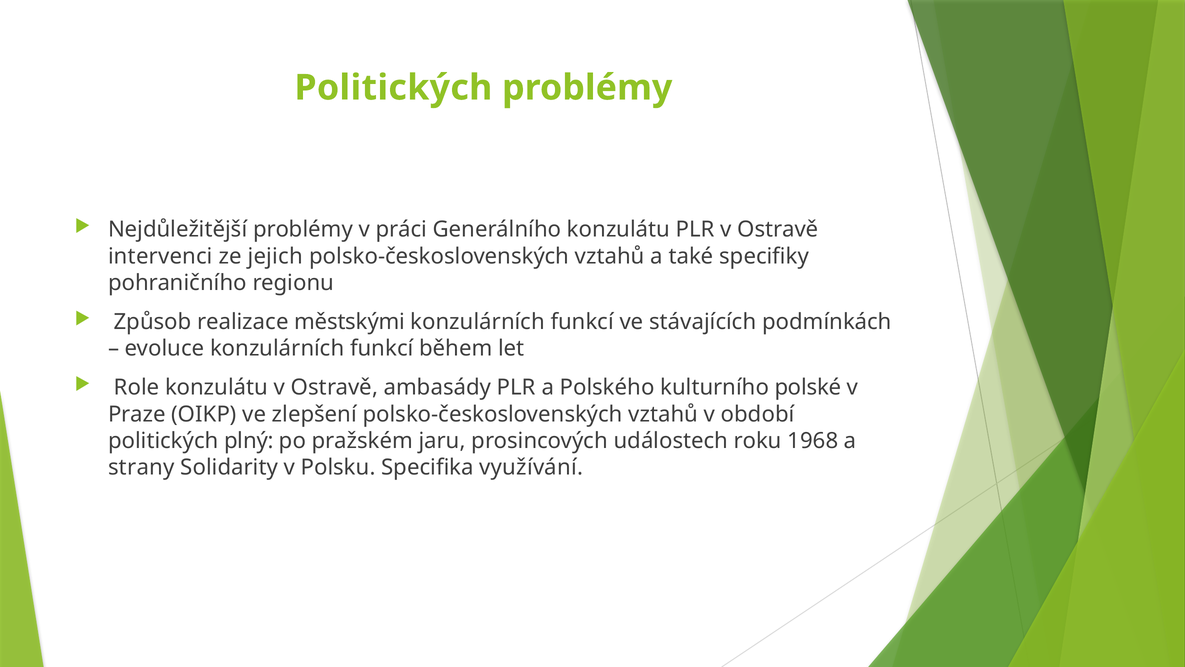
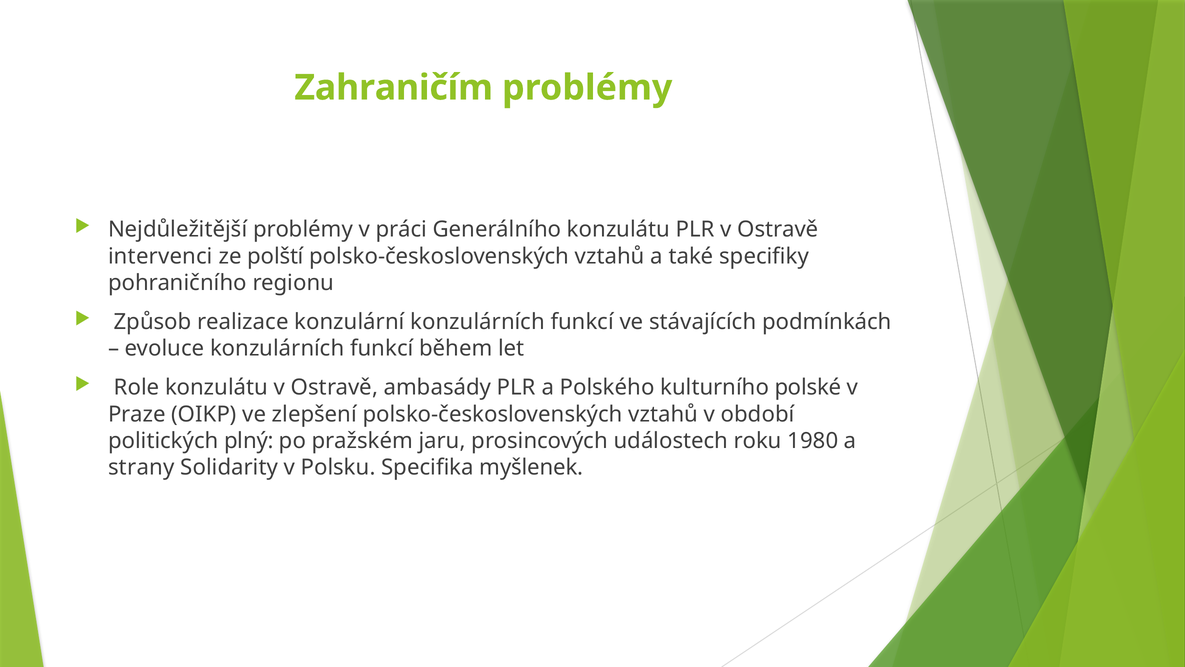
Politických at (393, 88): Politických -> Zahraničím
jejich: jejich -> polští
městskými: městskými -> konzulární
1968: 1968 -> 1980
využívání: využívání -> myšlenek
